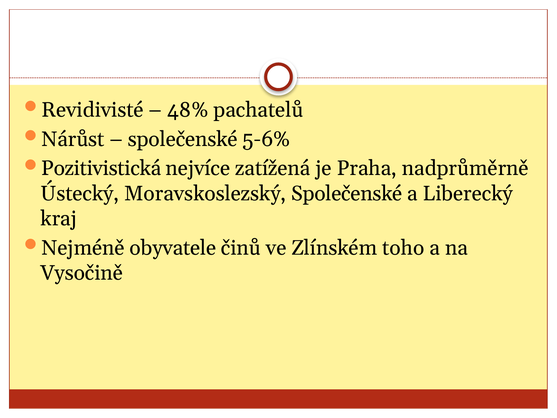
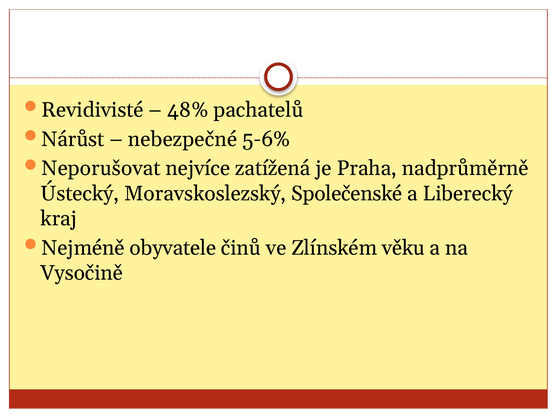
společenské at (183, 139): společenské -> nebezpečné
Pozitivistická: Pozitivistická -> Neporušovat
toho: toho -> věku
